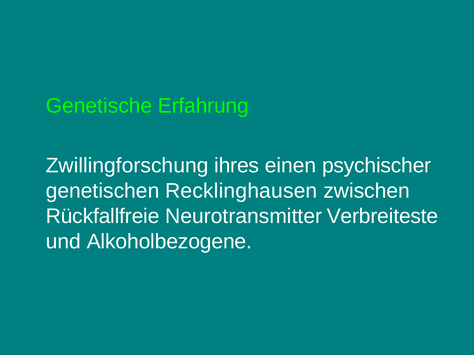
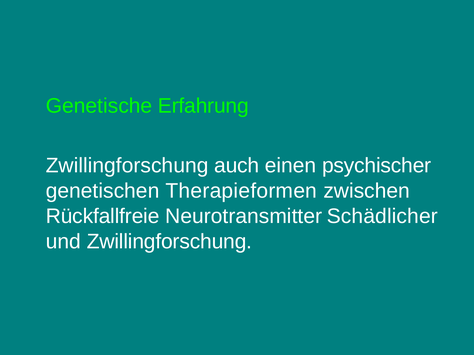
ihres: ihres -> auch
Recklinghausen: Recklinghausen -> Therapieformen
Verbreiteste: Verbreiteste -> Schädlicher
und Alkoholbezogene: Alkoholbezogene -> Zwillingforschung
